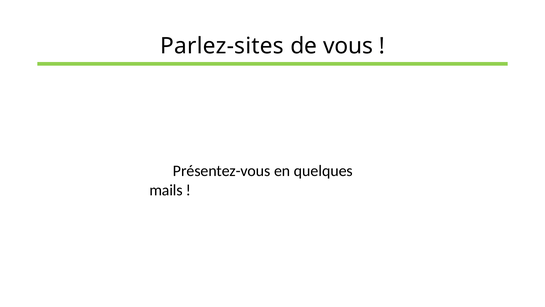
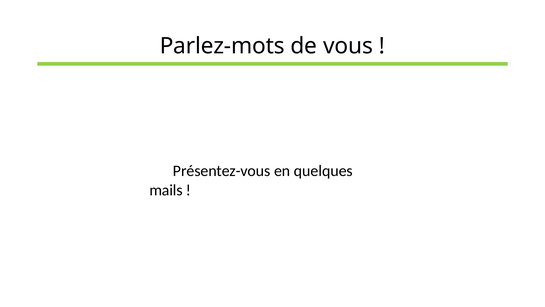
Parlez-sites: Parlez-sites -> Parlez-mots
